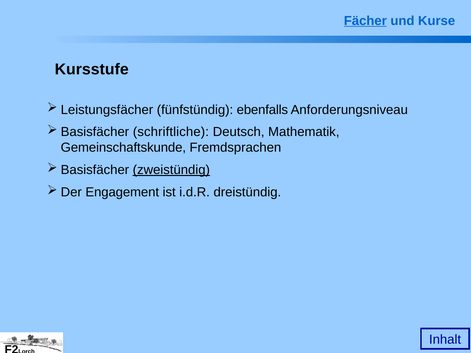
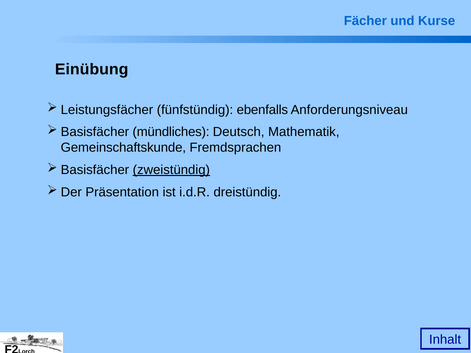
Fächer underline: present -> none
Kursstufe: Kursstufe -> Einübung
schriftliche: schriftliche -> mündliches
Engagement: Engagement -> Präsentation
